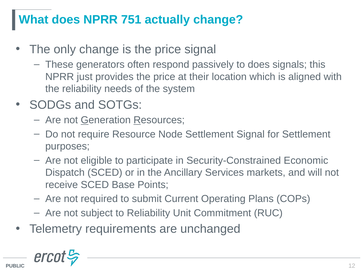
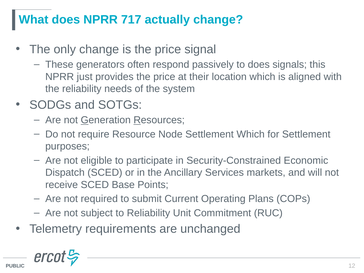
751: 751 -> 717
Settlement Signal: Signal -> Which
